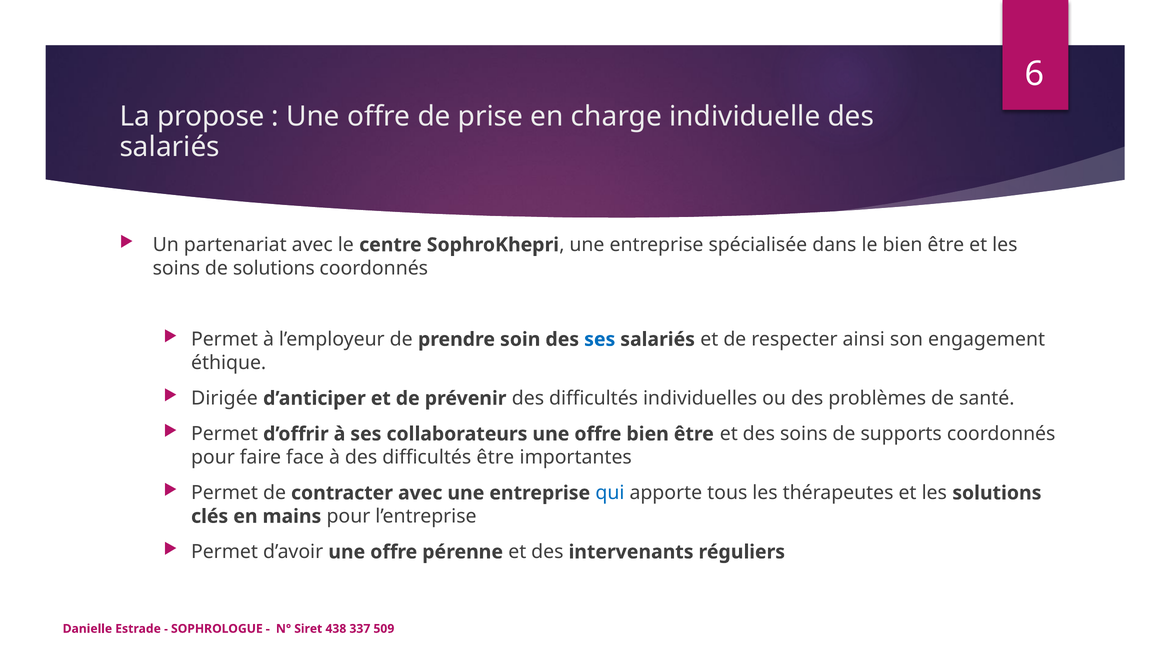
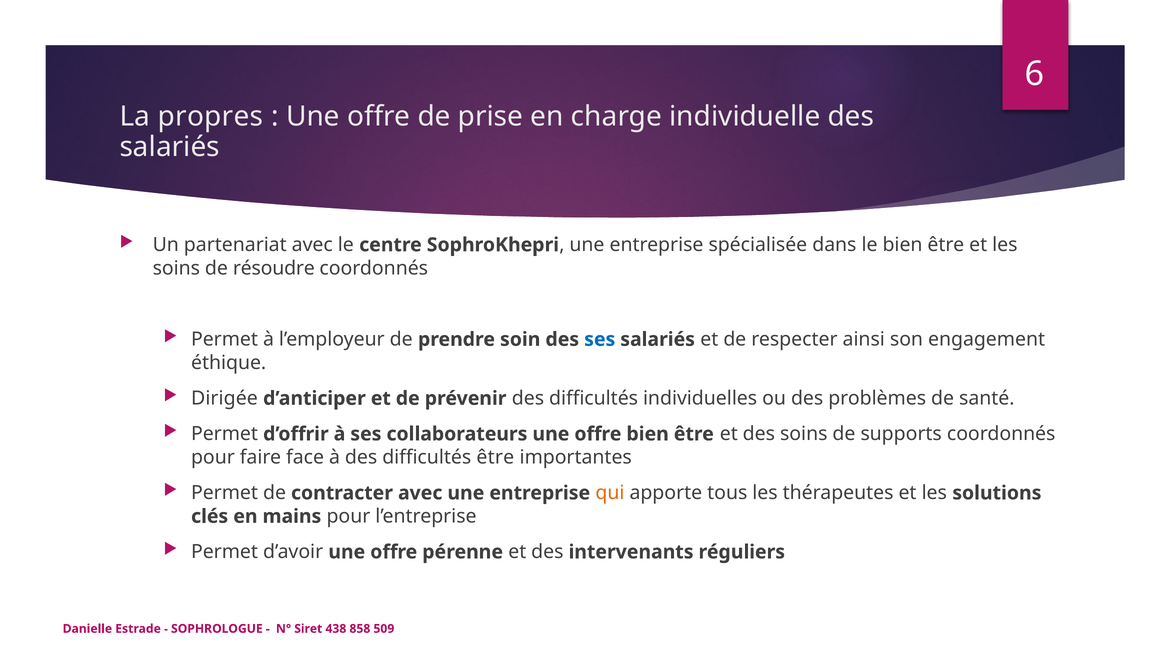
propose: propose -> propres
de solutions: solutions -> résoudre
qui colour: blue -> orange
337: 337 -> 858
